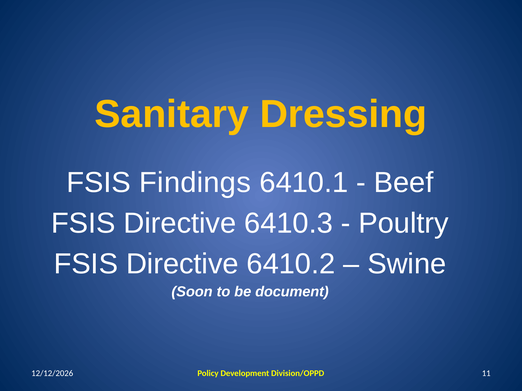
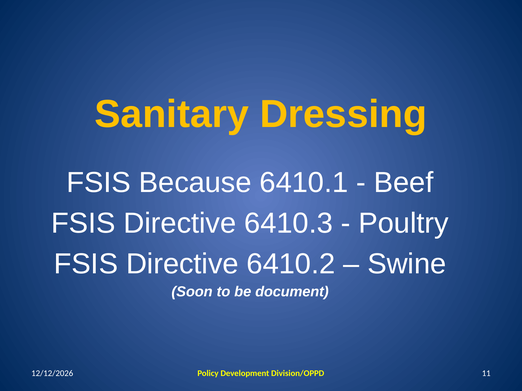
Findings: Findings -> Because
